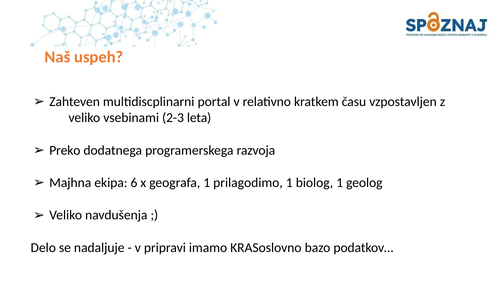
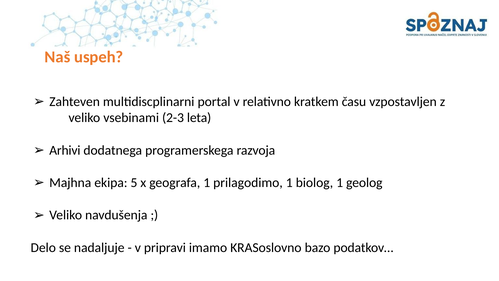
Preko: Preko -> Arhivi
6: 6 -> 5
